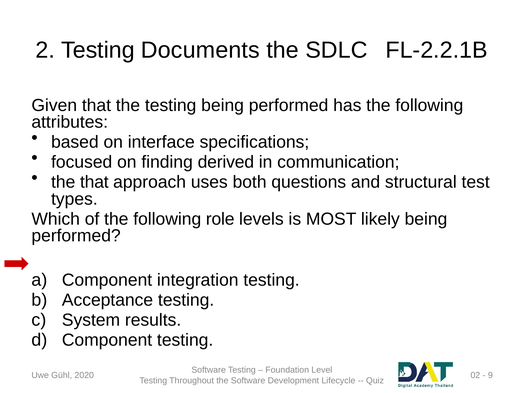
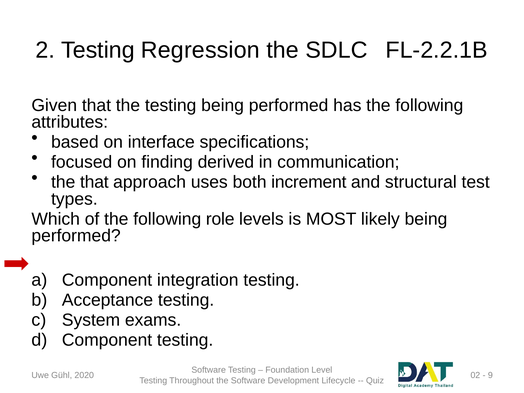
Documents: Documents -> Regression
questions: questions -> increment
results: results -> exams
